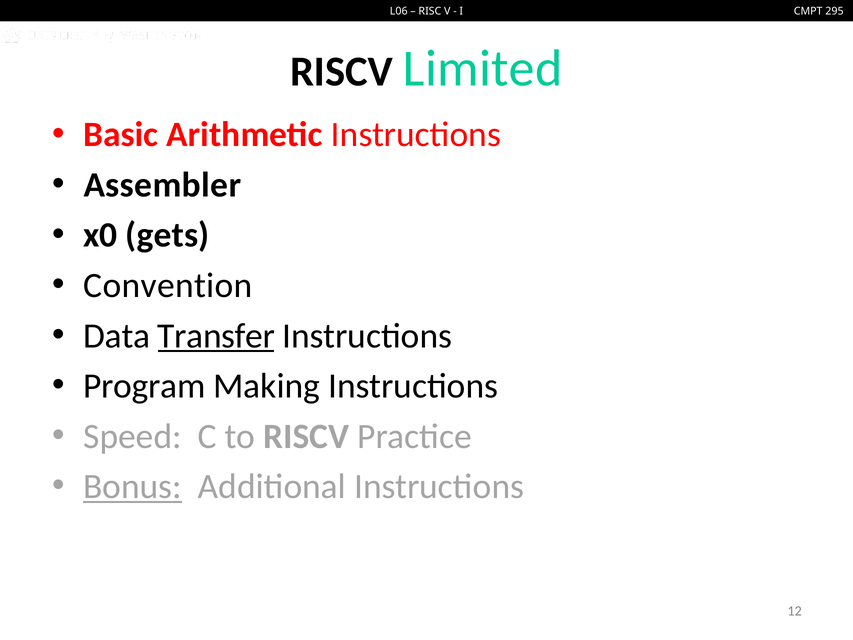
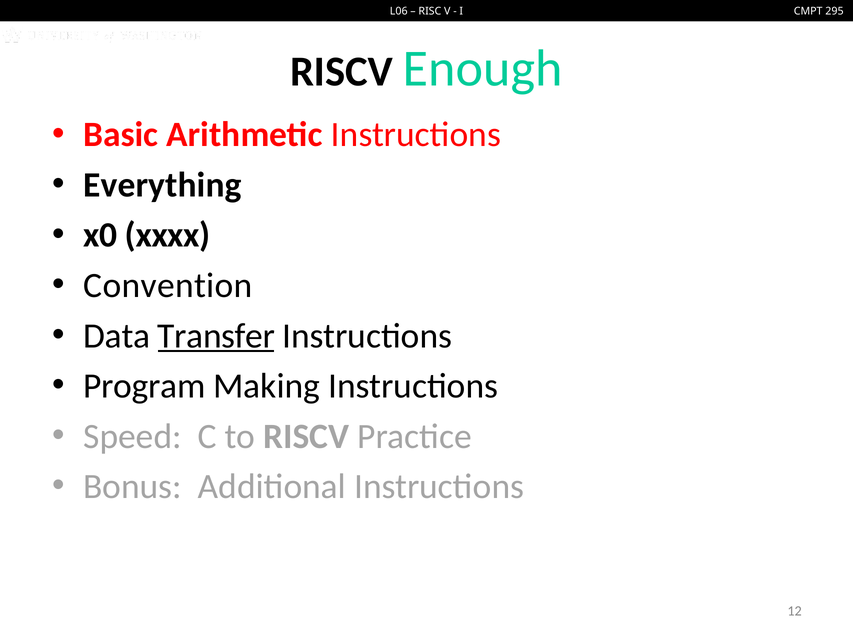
Limited: Limited -> Enough
Assembler: Assembler -> Everything
gets: gets -> xxxx
Bonus underline: present -> none
